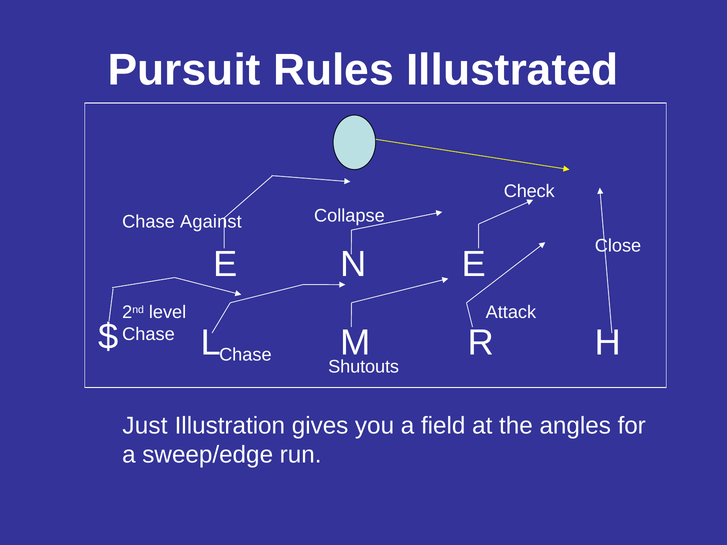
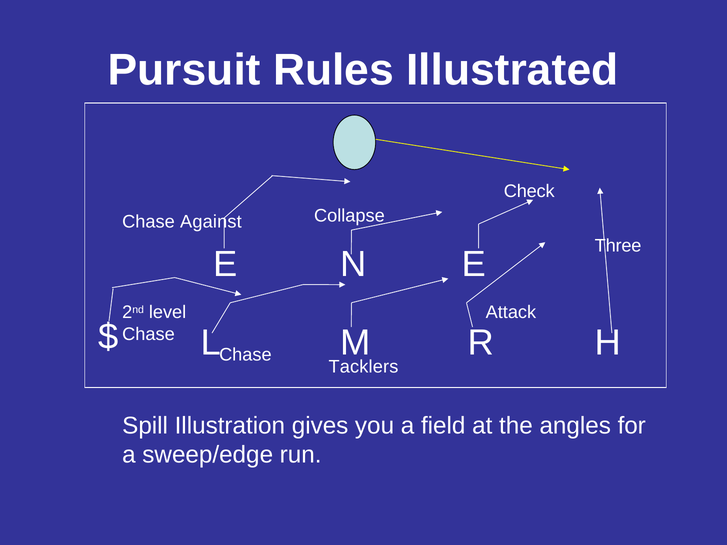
Close: Close -> Three
Shutouts: Shutouts -> Tacklers
Just: Just -> Spill
